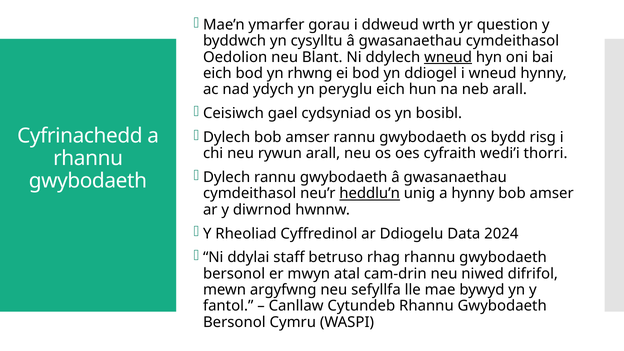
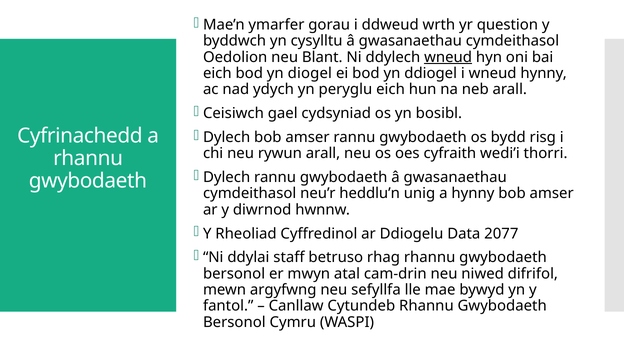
rhwng: rhwng -> diogel
heddlu’n underline: present -> none
2024: 2024 -> 2077
